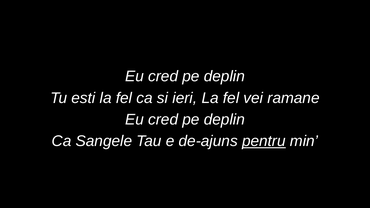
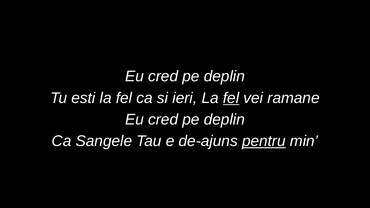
fel at (231, 98) underline: none -> present
